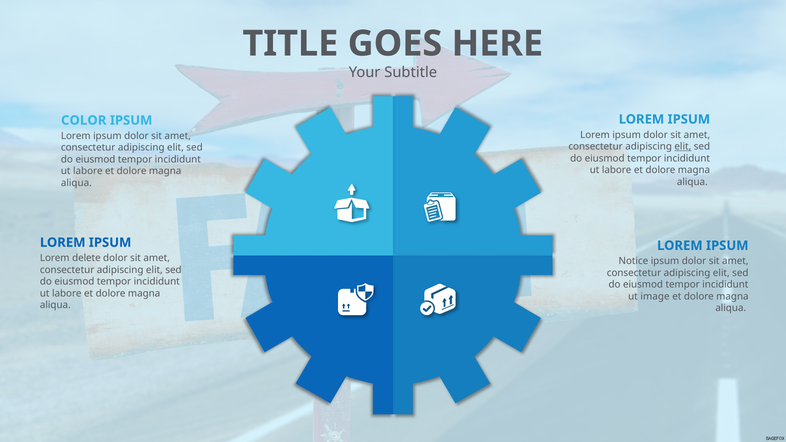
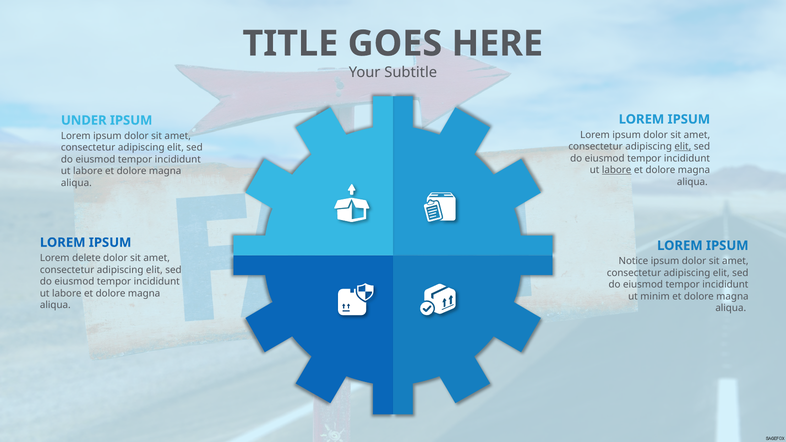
COLOR: COLOR -> UNDER
labore at (617, 170) underline: none -> present
image: image -> minim
